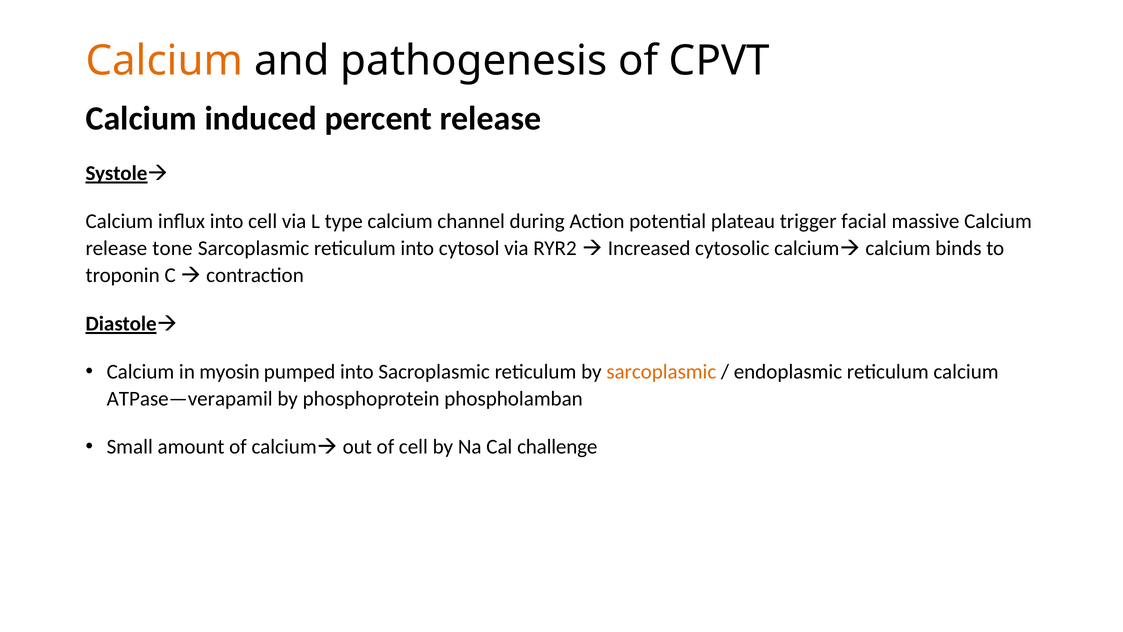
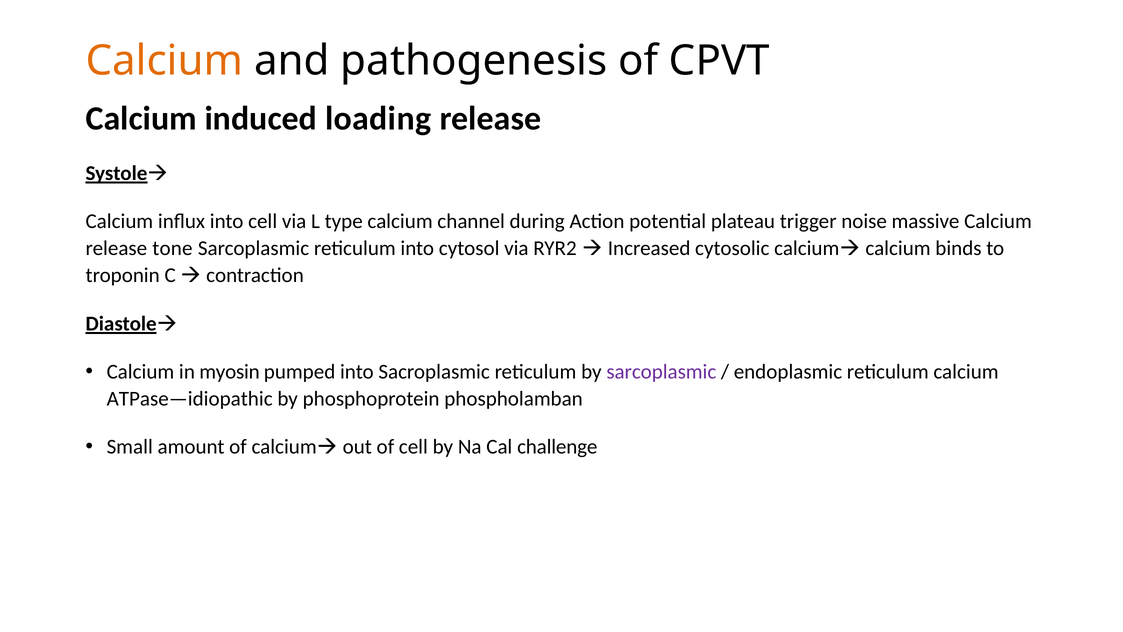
percent: percent -> loading
facial: facial -> noise
sarcoplasmic at (661, 372) colour: orange -> purple
ATPase—verapamil: ATPase—verapamil -> ATPase—idiopathic
